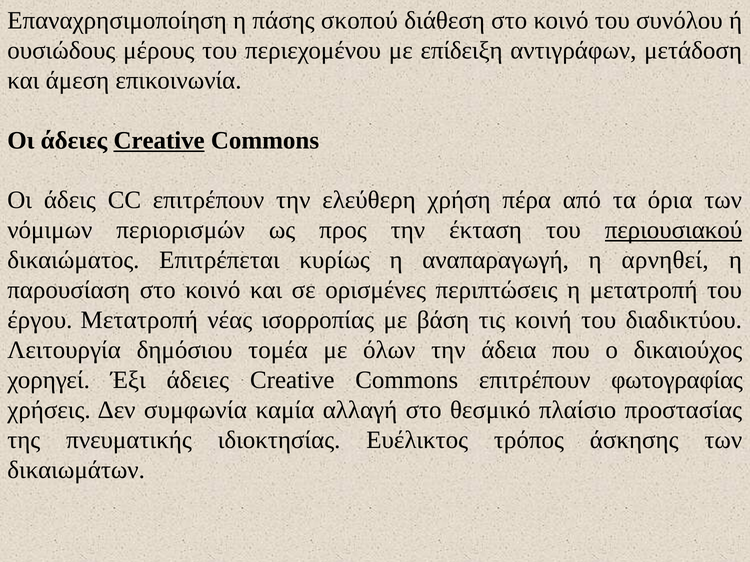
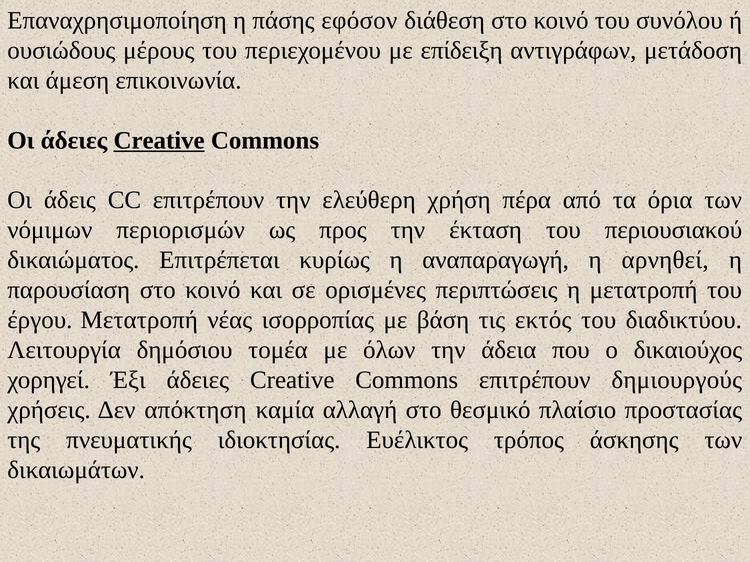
σκοπού: σκοπού -> εφόσον
περιουσιακού underline: present -> none
κοινή: κοινή -> εκτός
φωτογραφίας: φωτογραφίας -> δημιουργούς
συμφωνία: συμφωνία -> απόκτηση
